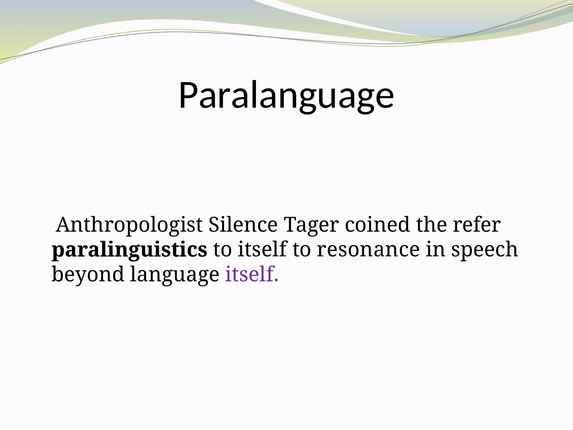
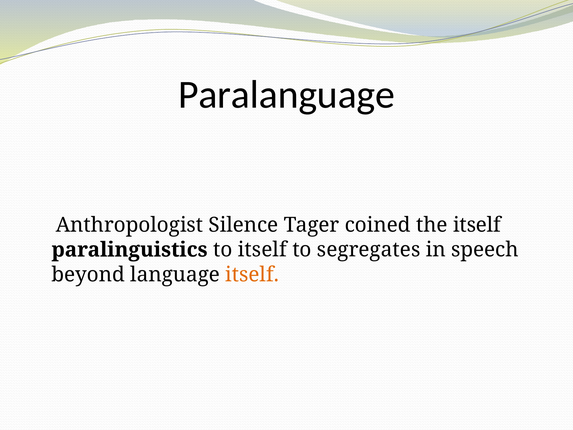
the refer: refer -> itself
resonance: resonance -> segregates
itself at (252, 274) colour: purple -> orange
